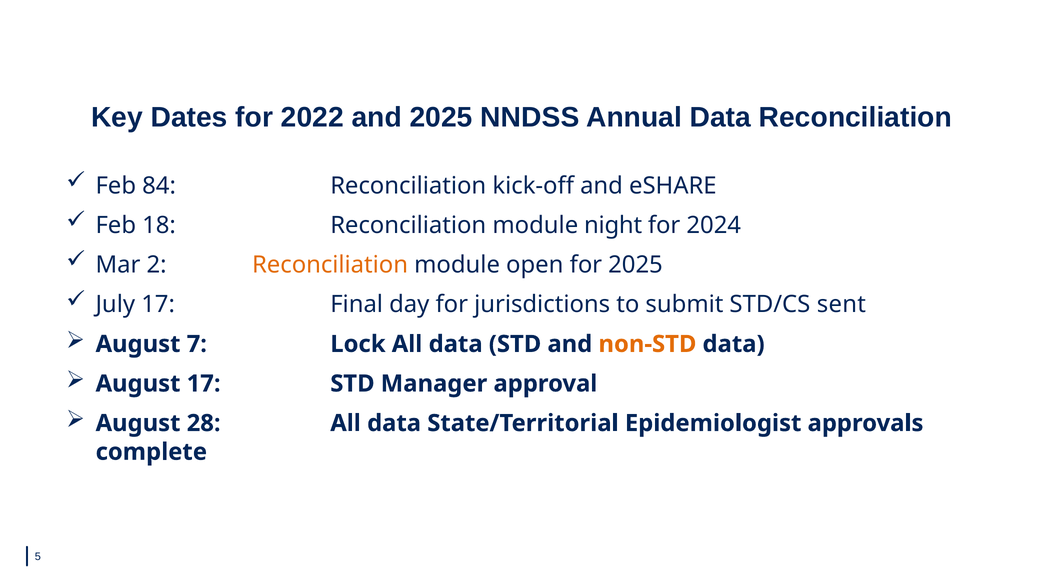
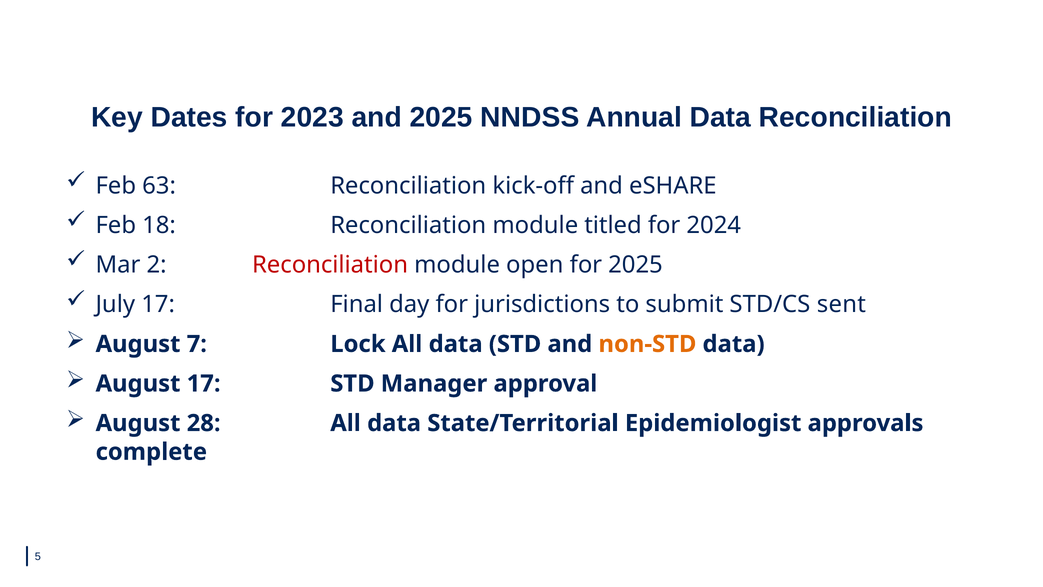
2022: 2022 -> 2023
84: 84 -> 63
night: night -> titled
Reconciliation at (330, 265) colour: orange -> red
